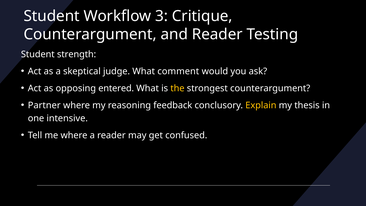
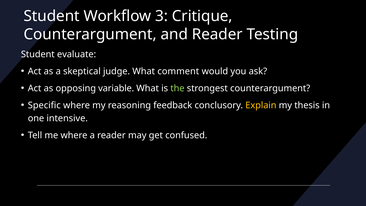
strength: strength -> evaluate
entered: entered -> variable
the colour: yellow -> light green
Partner: Partner -> Specific
